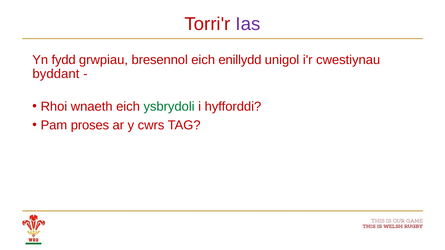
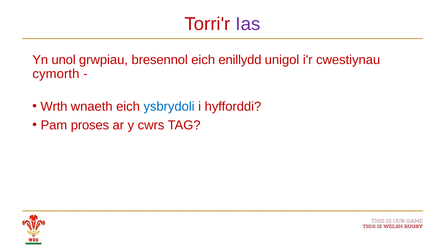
fydd: fydd -> unol
byddant: byddant -> cymorth
Rhoi: Rhoi -> Wrth
ysbrydoli colour: green -> blue
